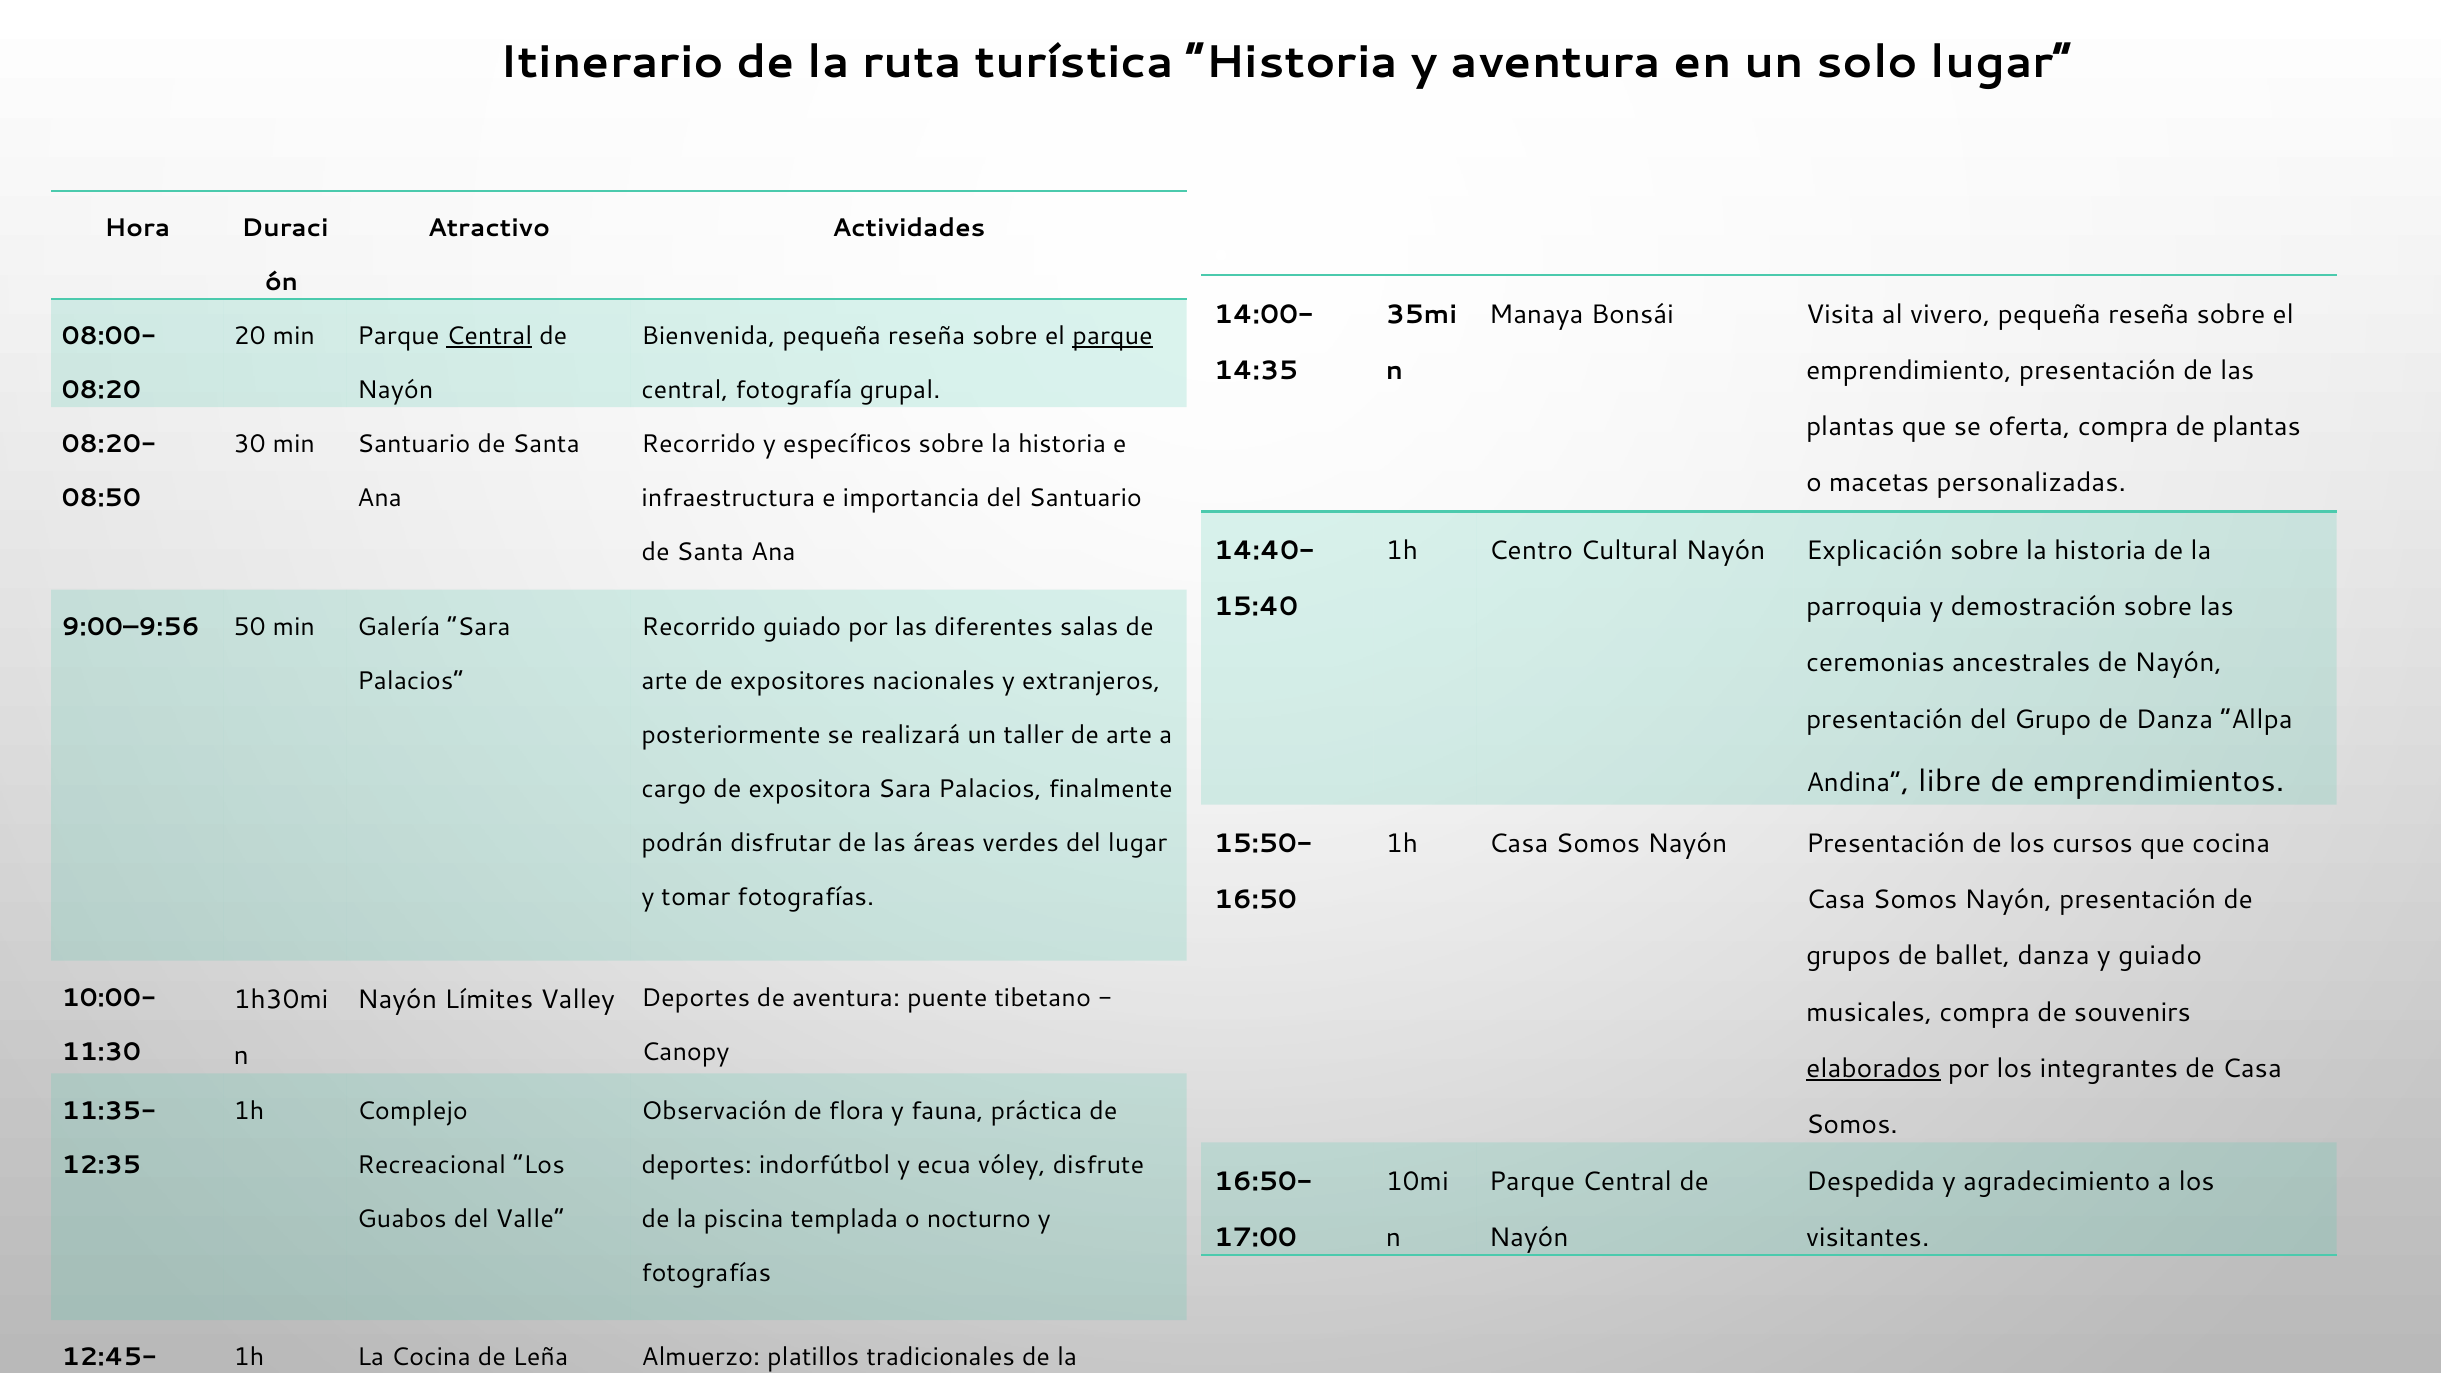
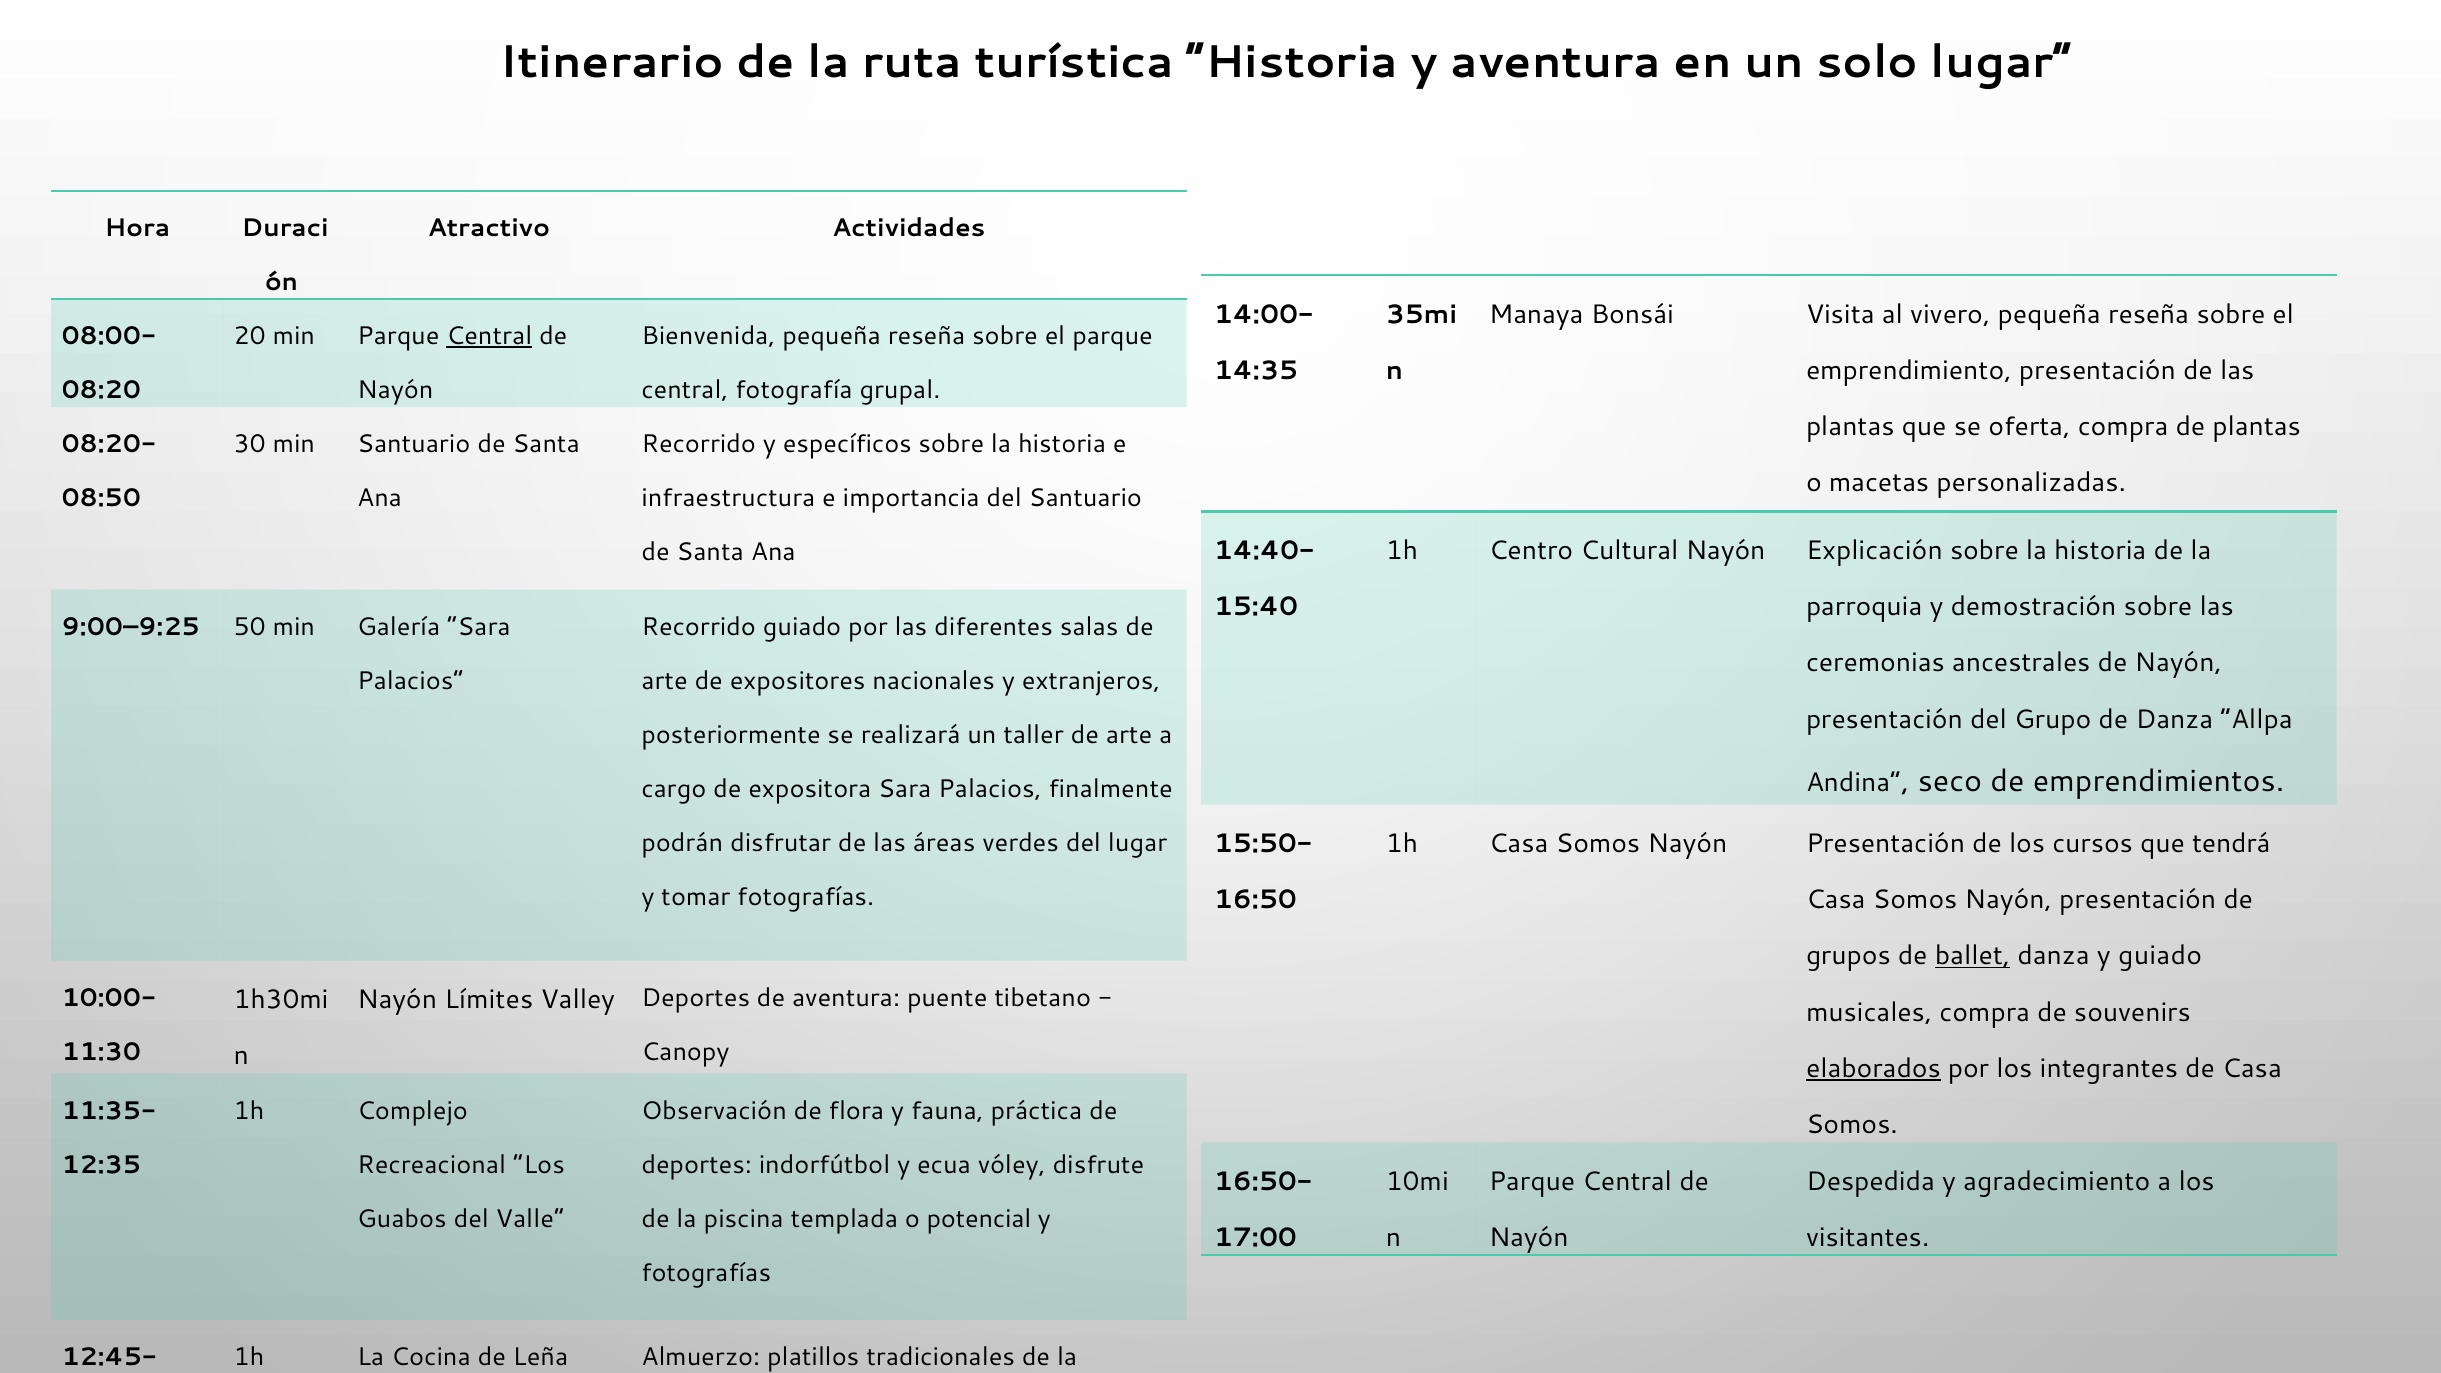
parque at (1113, 336) underline: present -> none
9:00–9:56: 9:00–9:56 -> 9:00–9:25
libre: libre -> seco
que cocina: cocina -> tendrá
ballet underline: none -> present
nocturno: nocturno -> potencial
